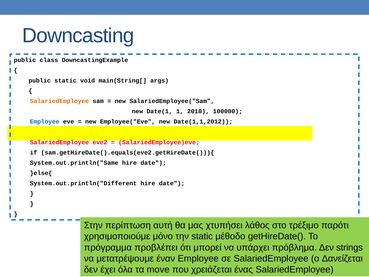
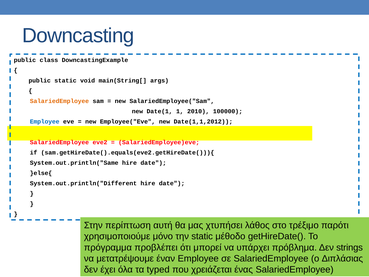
Δανείζεται: Δανείζεται -> Διπλάσιας
move: move -> typed
